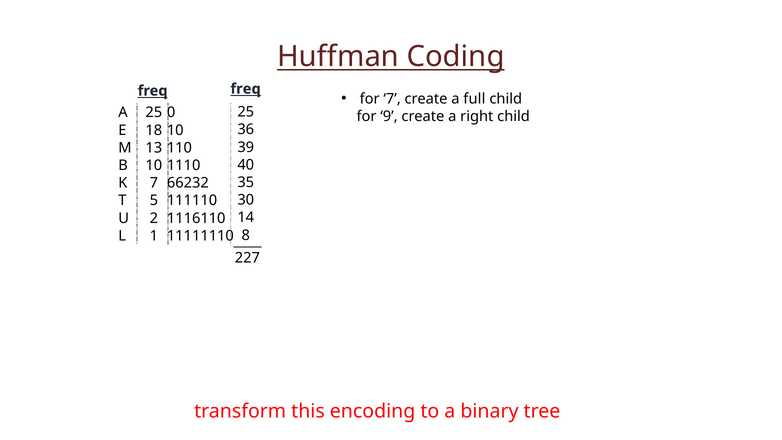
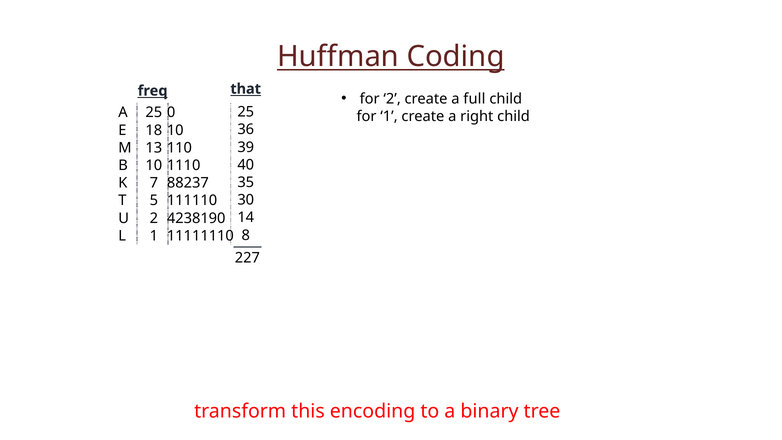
freq at (246, 89): freq -> that
for 7: 7 -> 2
for 9: 9 -> 1
66232: 66232 -> 88237
1116110: 1116110 -> 4238190
